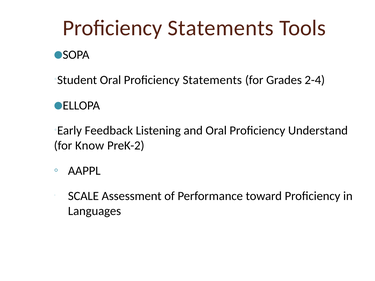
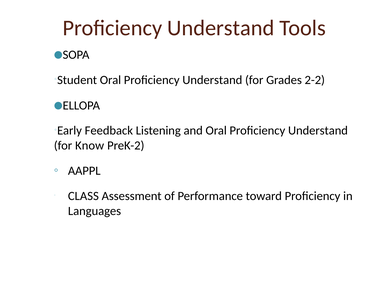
Statements at (221, 28): Statements -> Understand
Student Oral Proficiency Statements: Statements -> Understand
2-4: 2-4 -> 2-2
SCALE: SCALE -> CLASS
